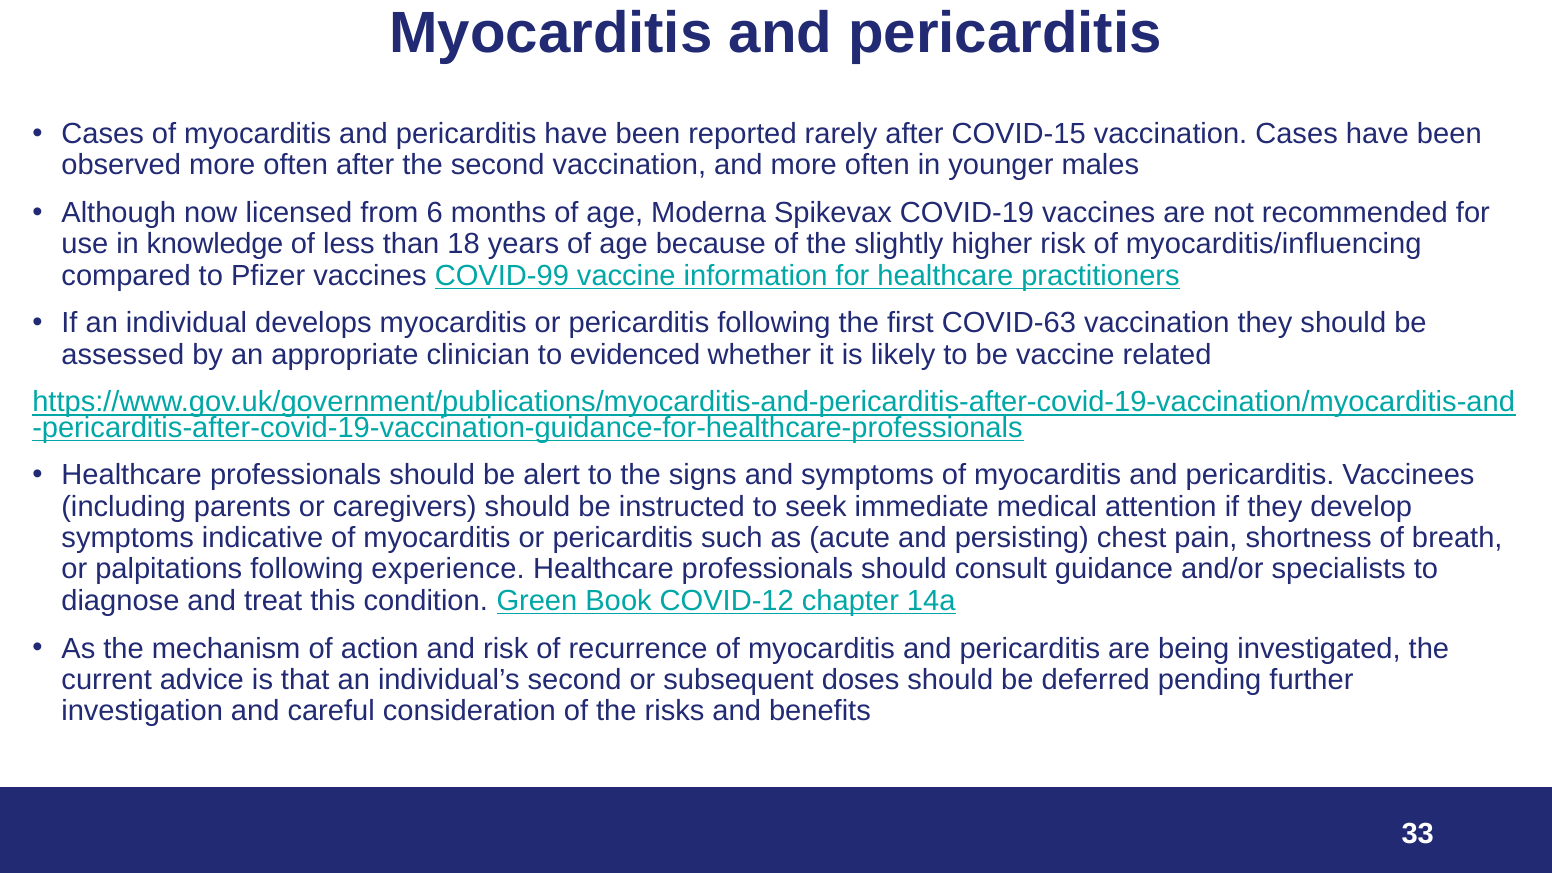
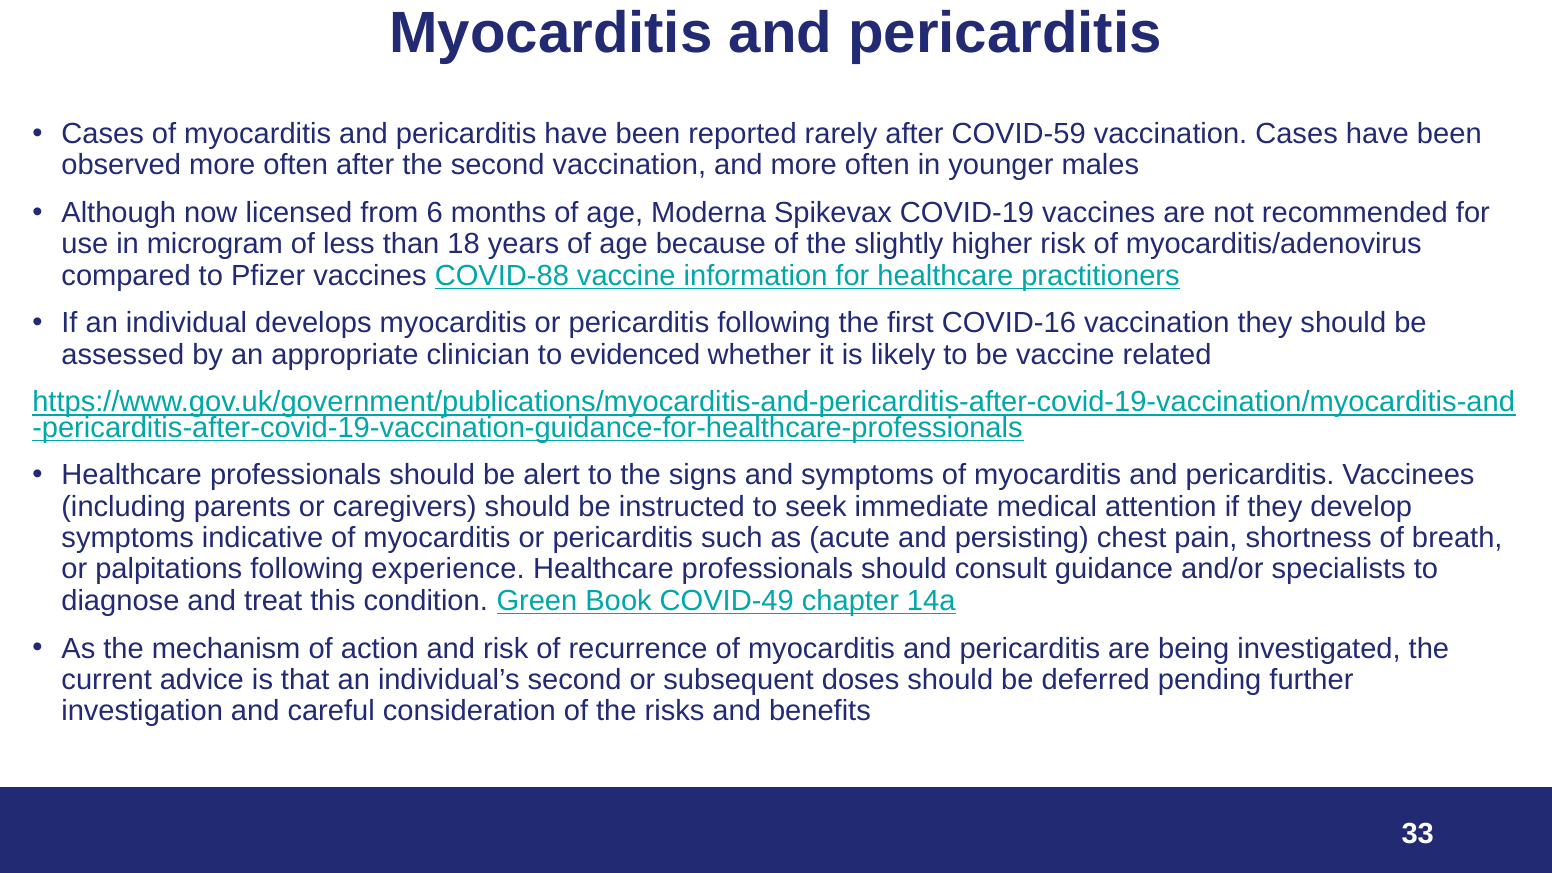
COVID-15: COVID-15 -> COVID-59
knowledge: knowledge -> microgram
myocarditis/influencing: myocarditis/influencing -> myocarditis/adenovirus
COVID-99: COVID-99 -> COVID-88
COVID-63: COVID-63 -> COVID-16
COVID-12: COVID-12 -> COVID-49
